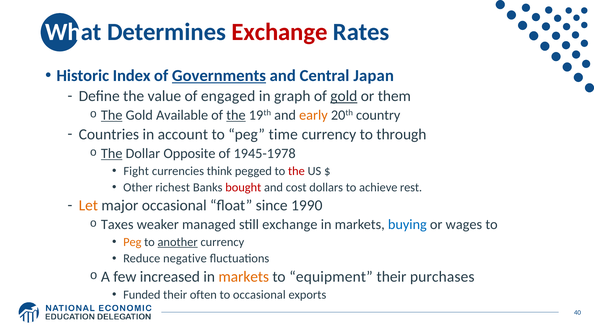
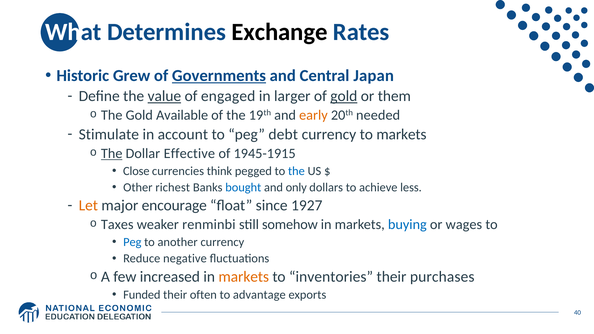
Exchange at (280, 32) colour: red -> black
Index: Index -> Grew
value underline: none -> present
graph: graph -> larger
The at (112, 115) underline: present -> none
the at (236, 115) underline: present -> none
country: country -> needed
Countries: Countries -> Stimulate
time: time -> debt
to through: through -> markets
Opposite: Opposite -> Effective
1945-1978: 1945-1978 -> 1945-1915
Fight: Fight -> Close
the at (296, 171) colour: red -> blue
bought colour: red -> blue
cost: cost -> only
rest: rest -> less
major occasional: occasional -> encourage
1990: 1990 -> 1927
managed: managed -> renminbi
still exchange: exchange -> somehow
Peg at (132, 242) colour: orange -> blue
another underline: present -> none
equipment: equipment -> inventories
to occasional: occasional -> advantage
